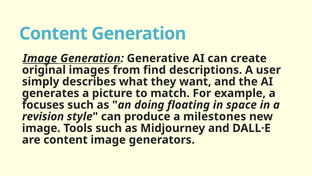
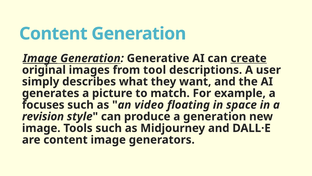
create underline: none -> present
find: find -> tool
doing: doing -> video
a milestones: milestones -> generation
